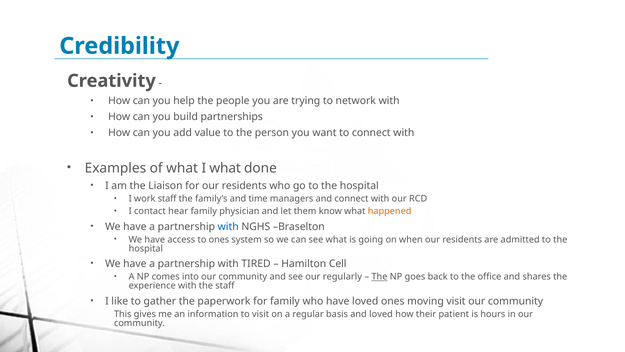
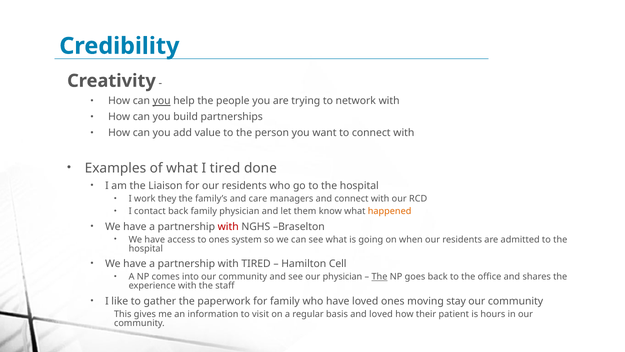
you at (162, 101) underline: none -> present
I what: what -> tired
work staff: staff -> they
time: time -> care
contact hear: hear -> back
with at (228, 226) colour: blue -> red
our regularly: regularly -> physician
moving visit: visit -> stay
